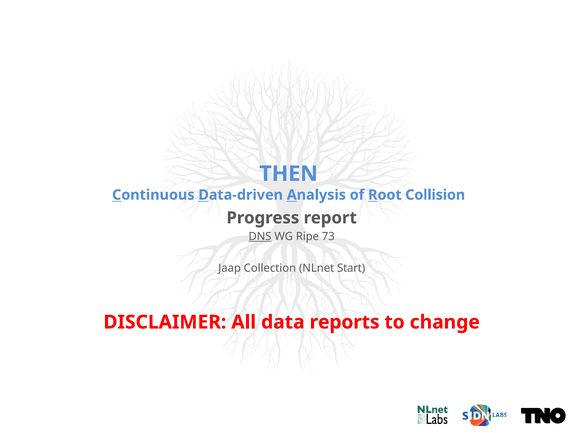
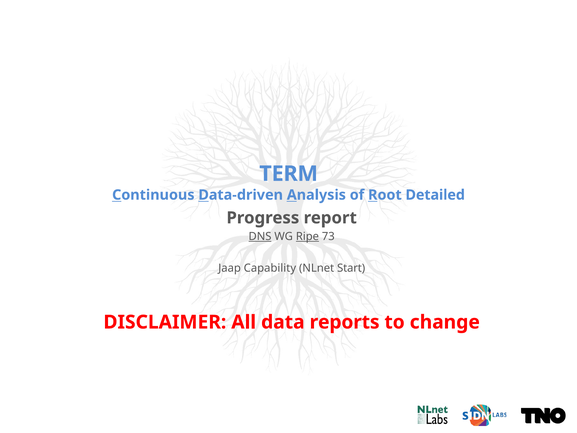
THEN: THEN -> TERM
Collision: Collision -> Detailed
Ripe underline: none -> present
Collection: Collection -> Capability
